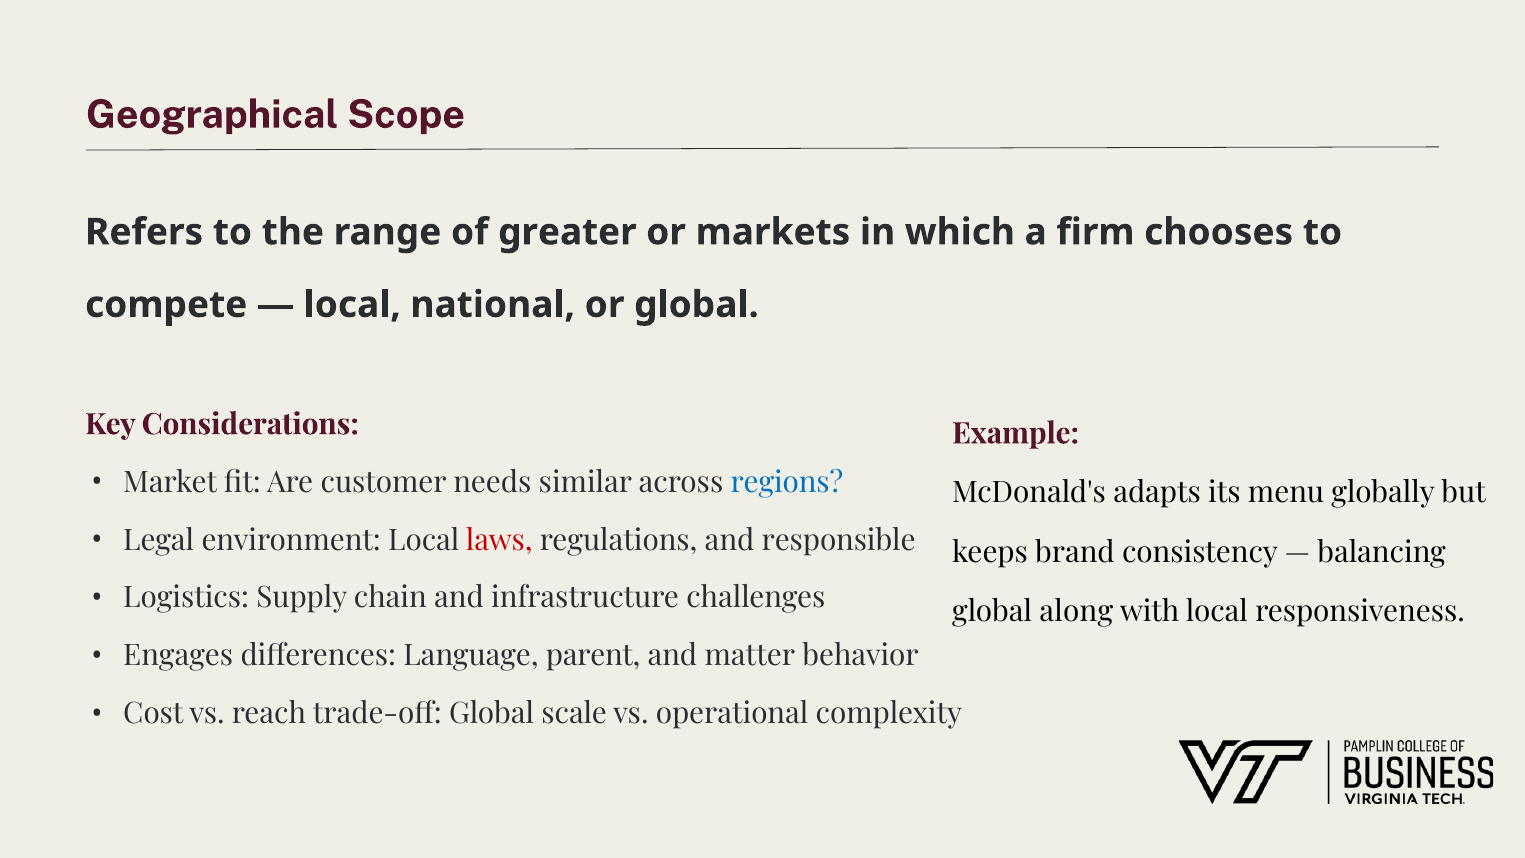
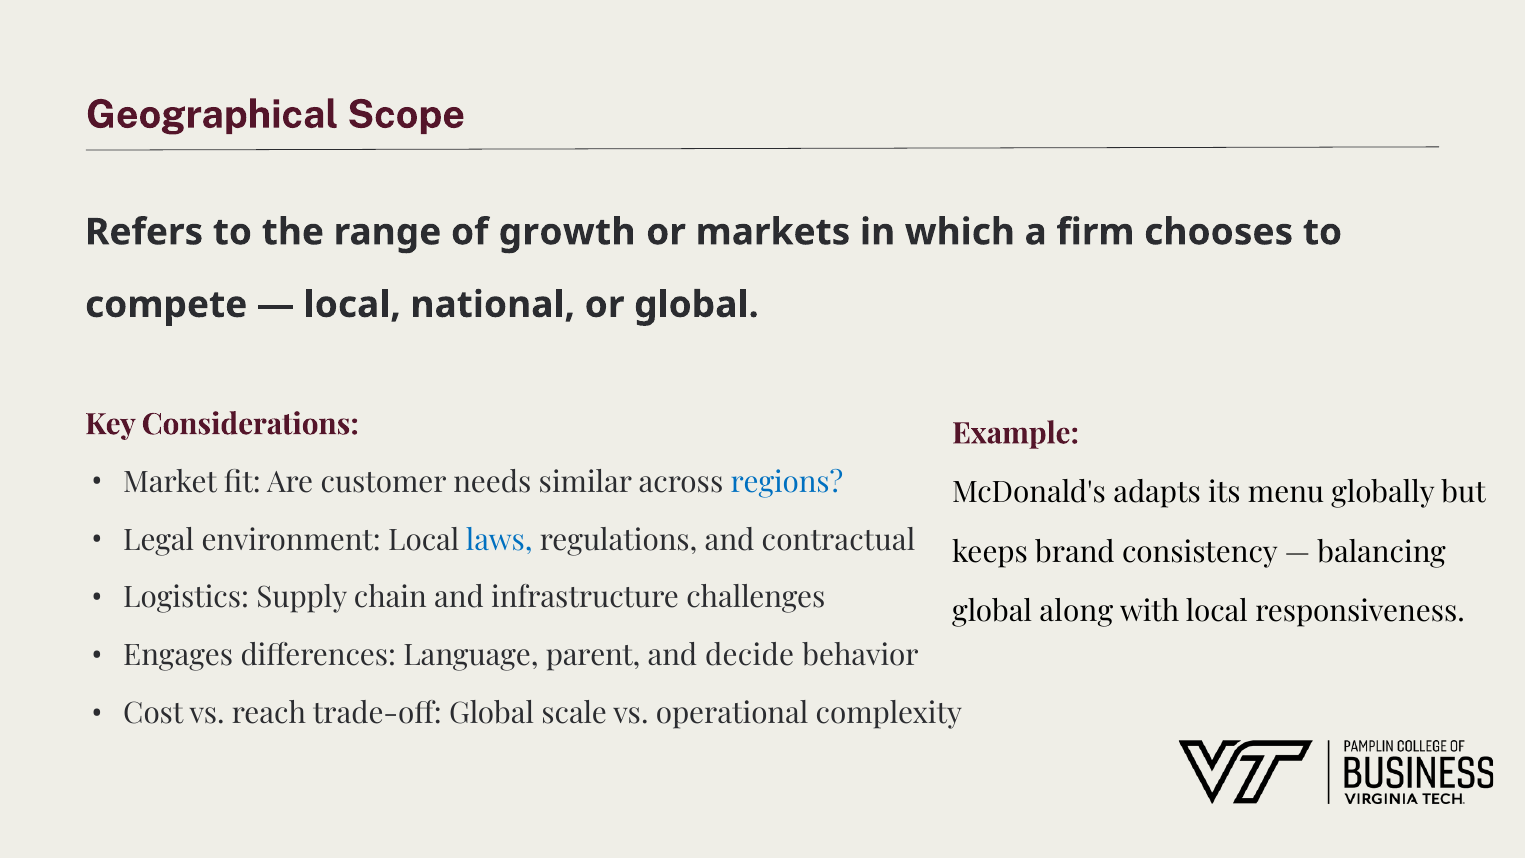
greater: greater -> growth
laws colour: red -> blue
responsible: responsible -> contractual
matter: matter -> decide
